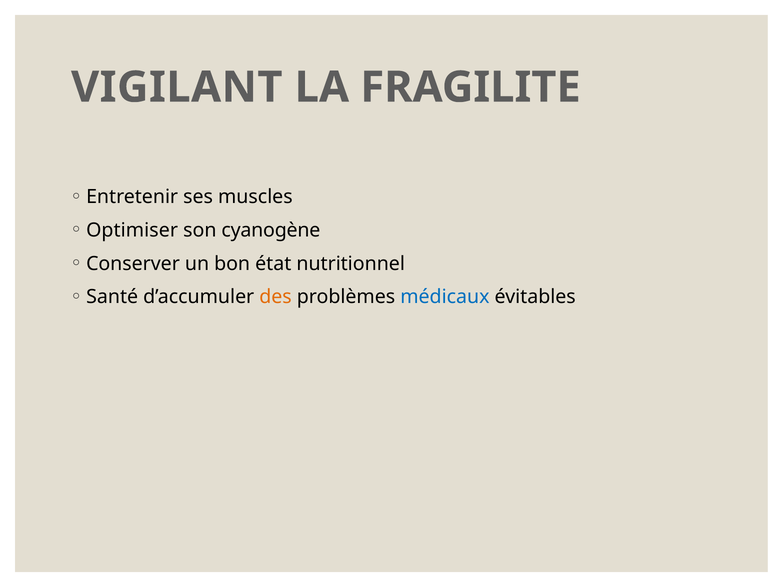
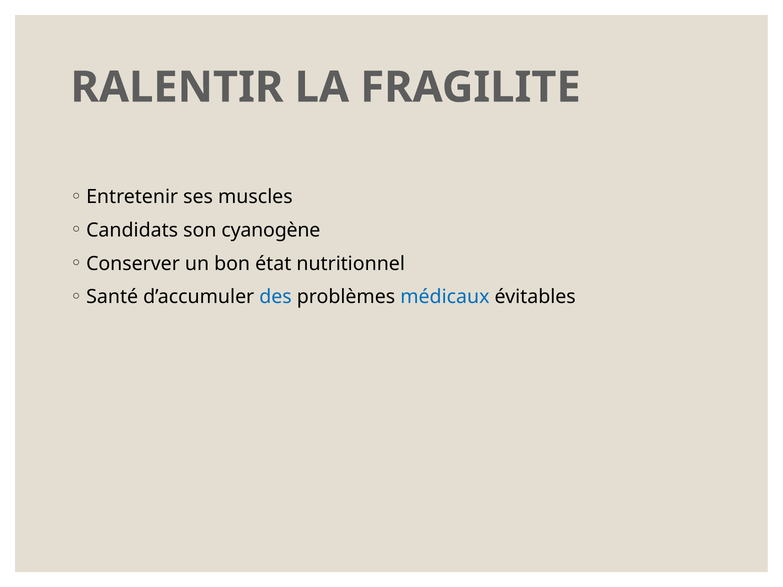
VIGILANT: VIGILANT -> RALENTIR
Optimiser: Optimiser -> Candidats
des colour: orange -> blue
